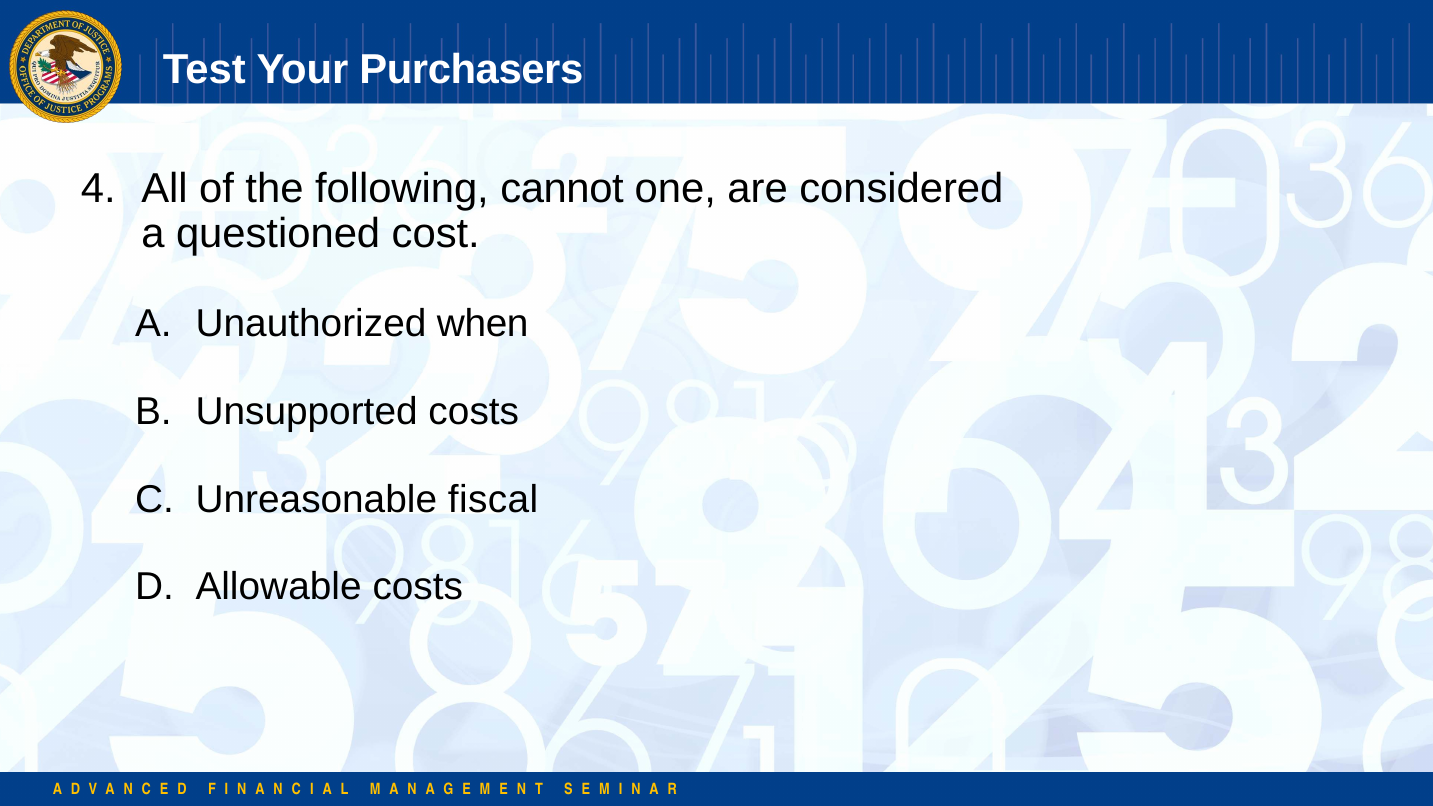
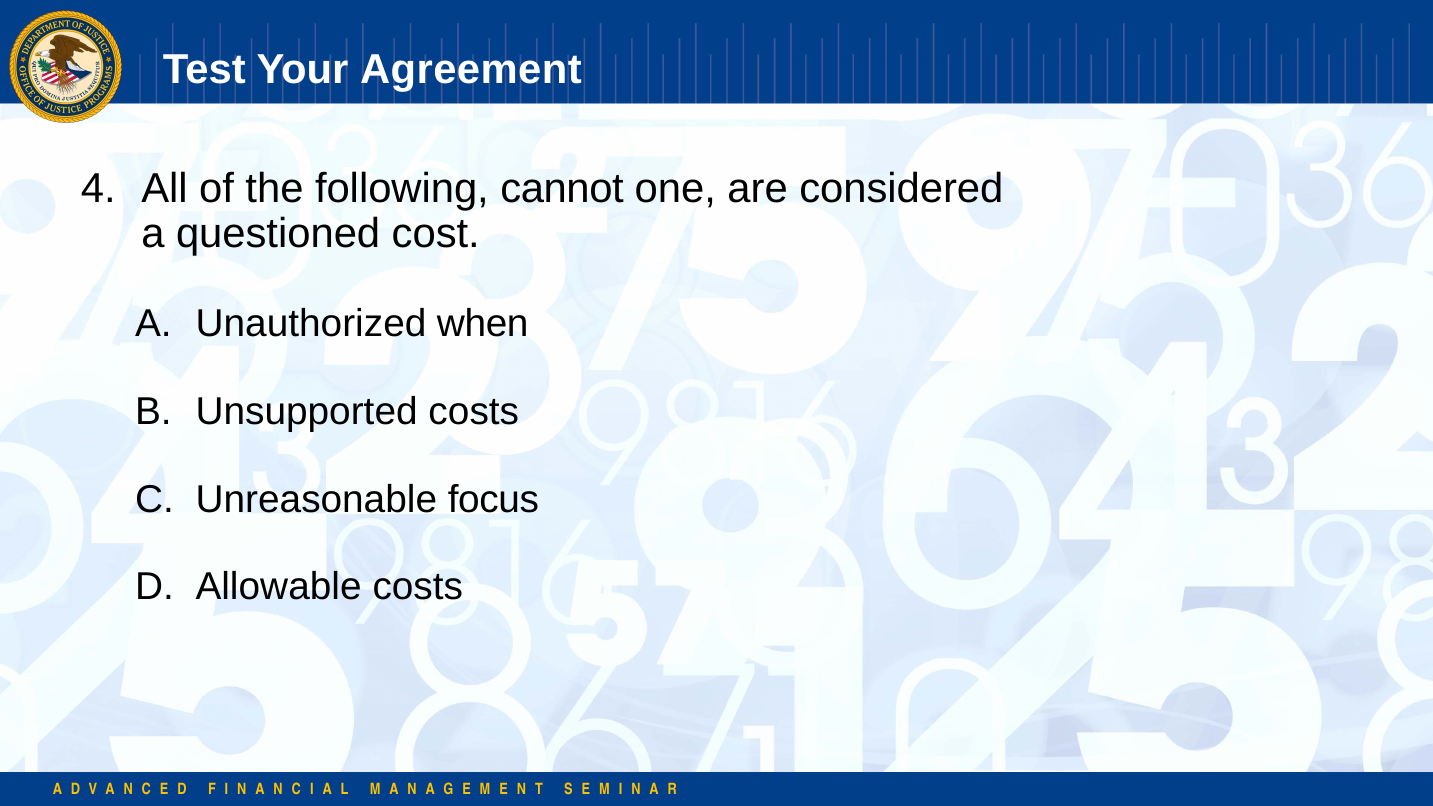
Purchasers: Purchasers -> Agreement
fiscal: fiscal -> focus
